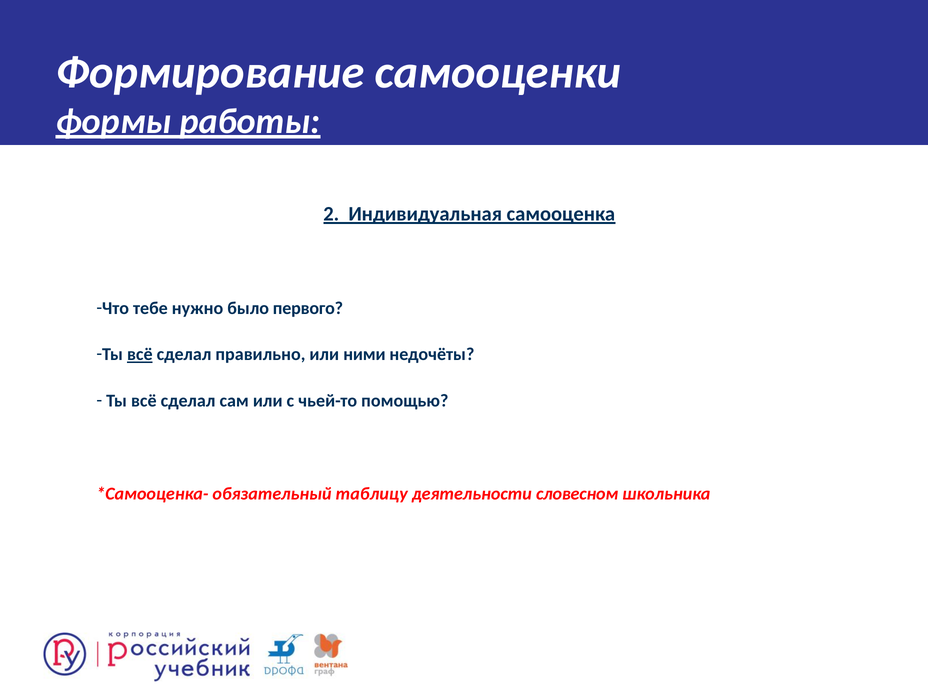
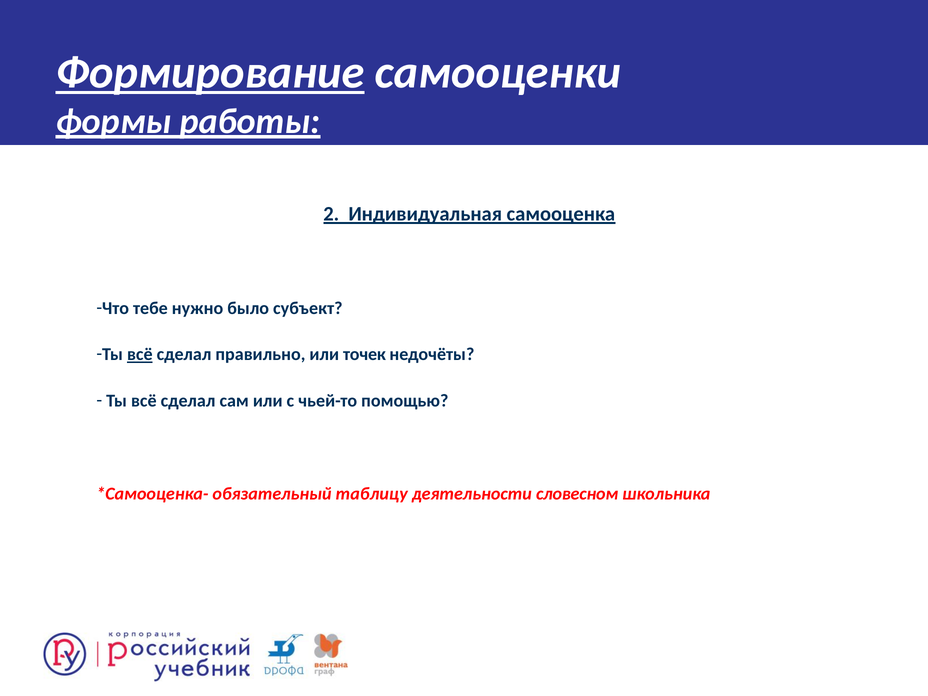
Формирование underline: none -> present
первого: первого -> субъект
ними: ними -> точек
